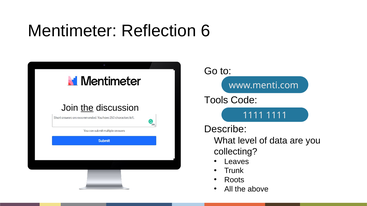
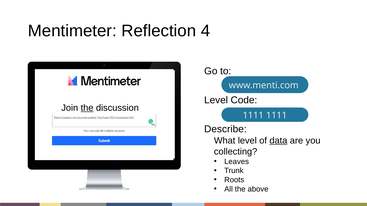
6: 6 -> 4
Tools at (216, 100): Tools -> Level
data underline: none -> present
